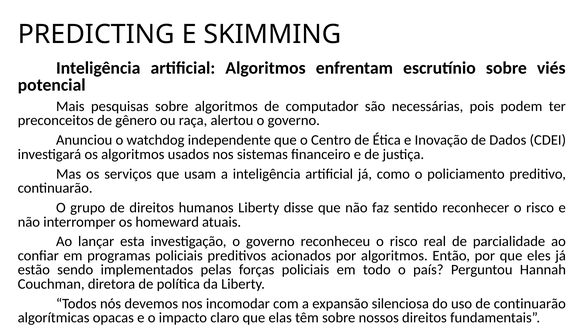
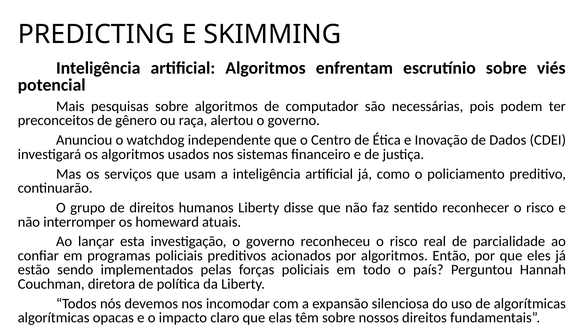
de continuarão: continuarão -> algorítmicas
